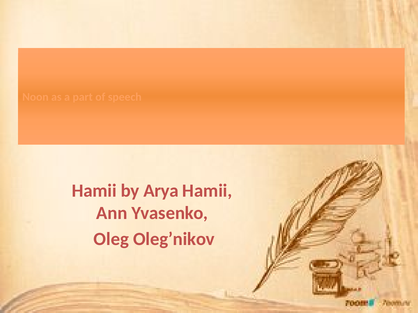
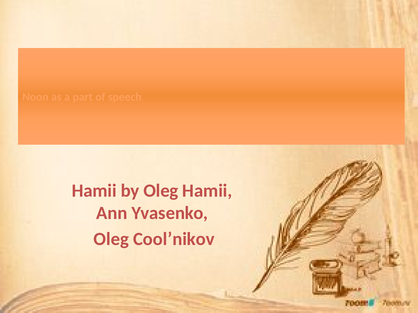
by Arya: Arya -> Oleg
Oleg’nikov: Oleg’nikov -> Cool’nikov
